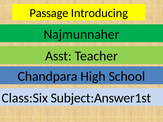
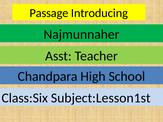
Subject:Answer1st: Subject:Answer1st -> Subject:Lesson1st
